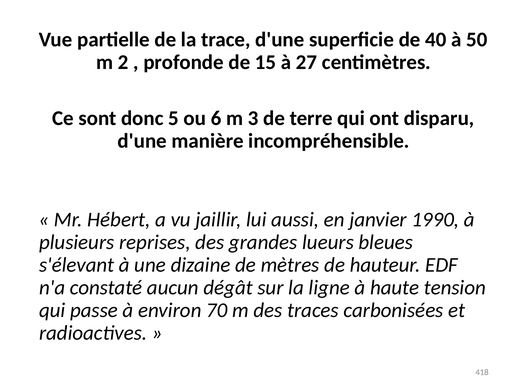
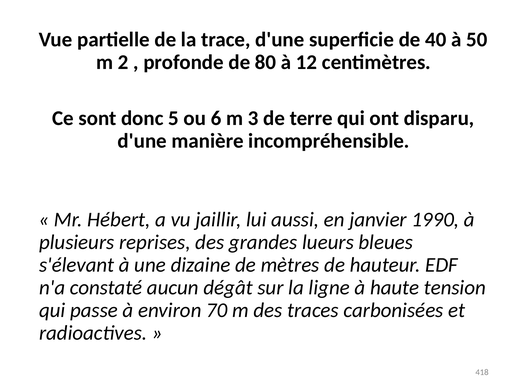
15: 15 -> 80
27: 27 -> 12
